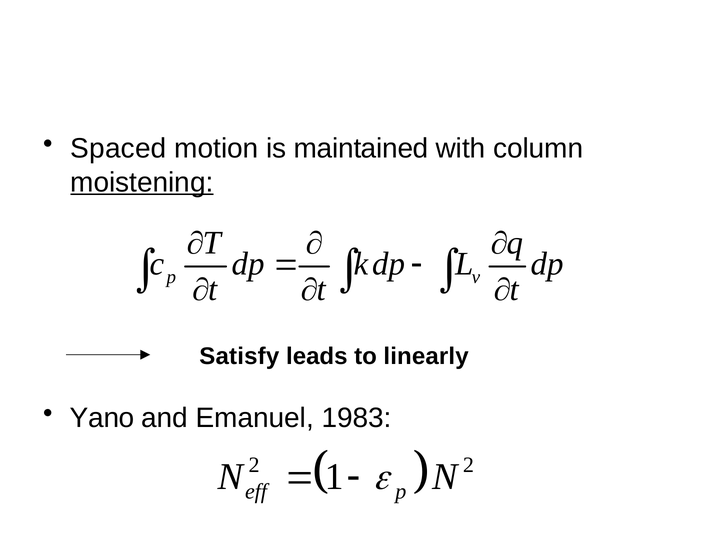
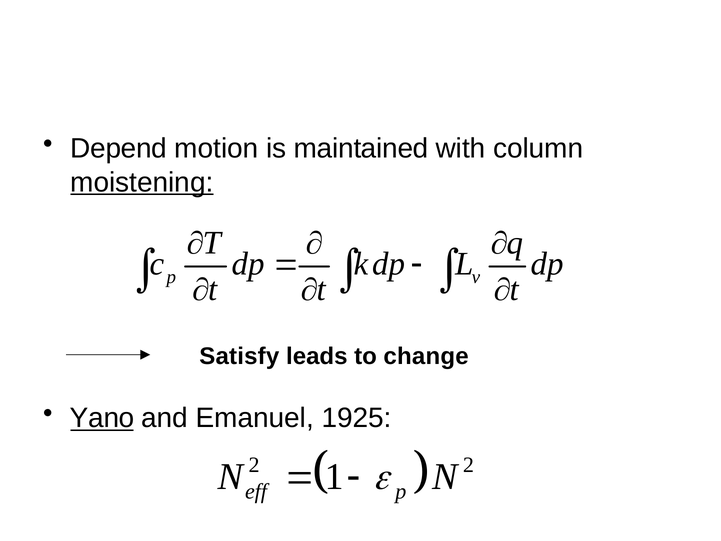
Spaced: Spaced -> Depend
linearly: linearly -> change
Yano underline: none -> present
1983: 1983 -> 1925
